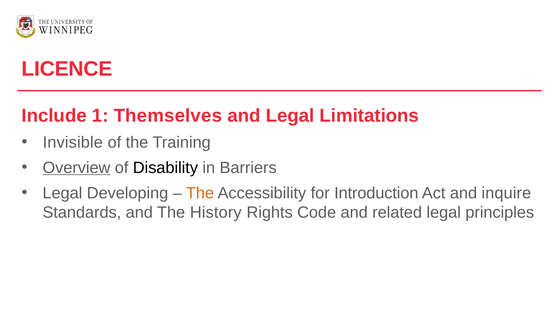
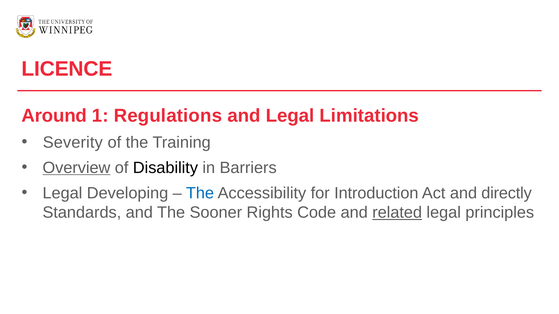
Include: Include -> Around
Themselves: Themselves -> Regulations
Invisible: Invisible -> Severity
The at (200, 193) colour: orange -> blue
inquire: inquire -> directly
History: History -> Sooner
related underline: none -> present
